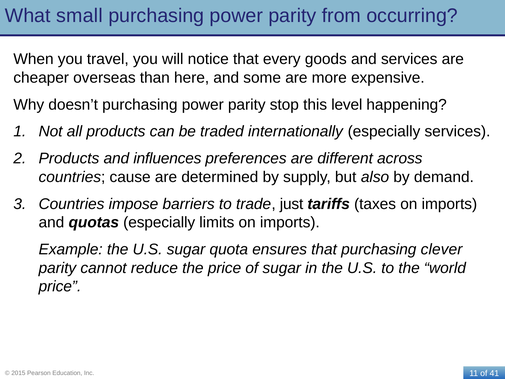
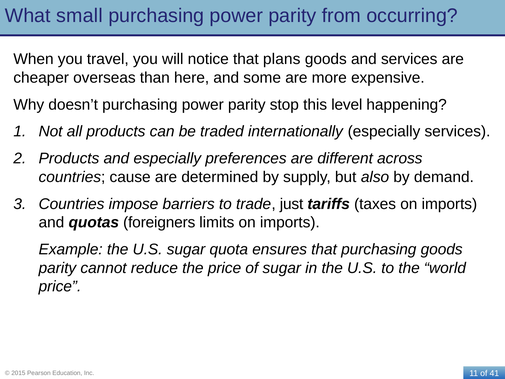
every: every -> plans
and influences: influences -> especially
quotas especially: especially -> foreigners
purchasing clever: clever -> goods
